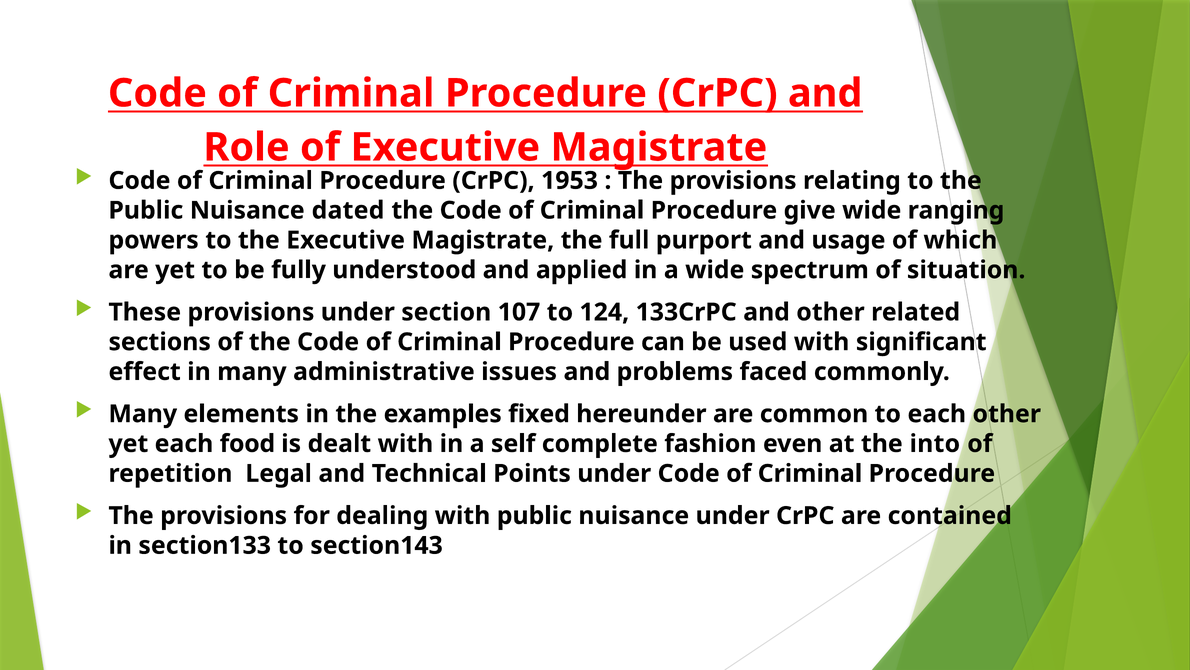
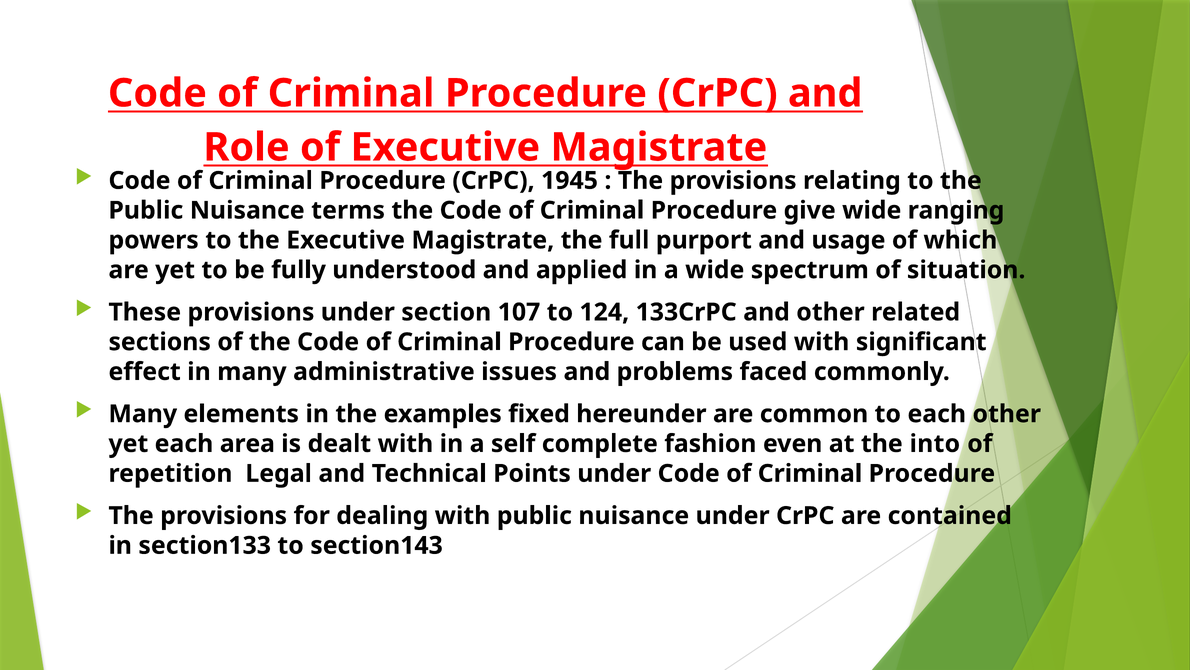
1953: 1953 -> 1945
dated: dated -> terms
food: food -> area
